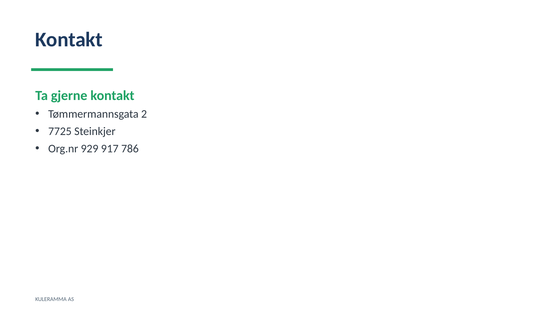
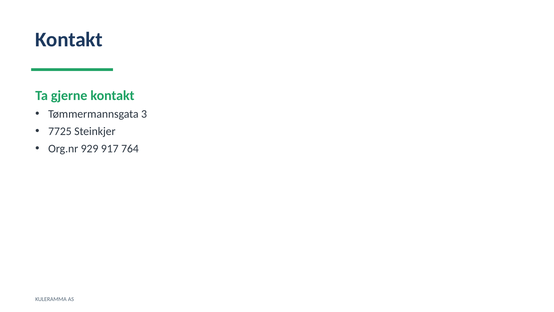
2: 2 -> 3
786: 786 -> 764
